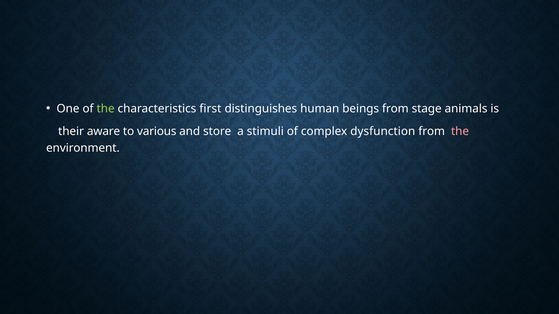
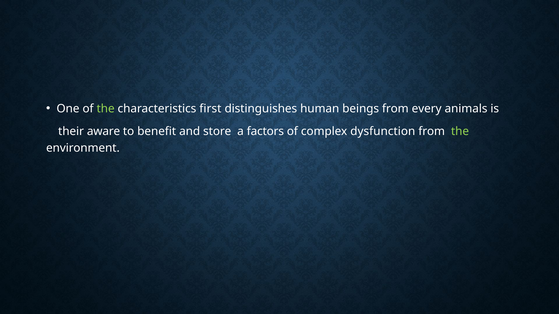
stage: stage -> every
various: various -> benefit
stimuli: stimuli -> factors
the at (460, 131) colour: pink -> light green
